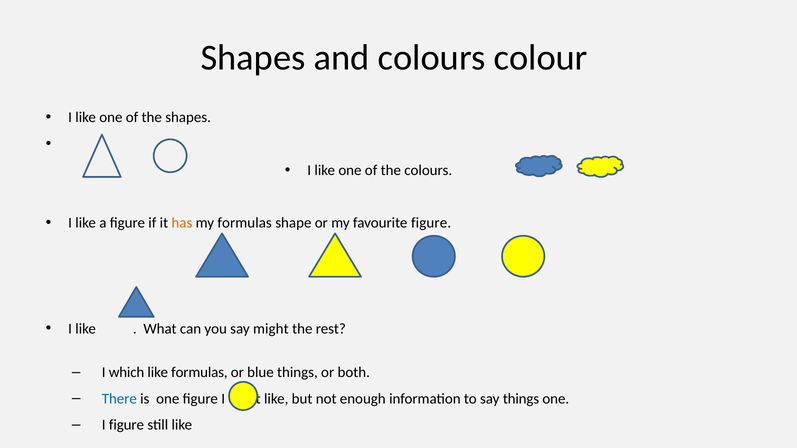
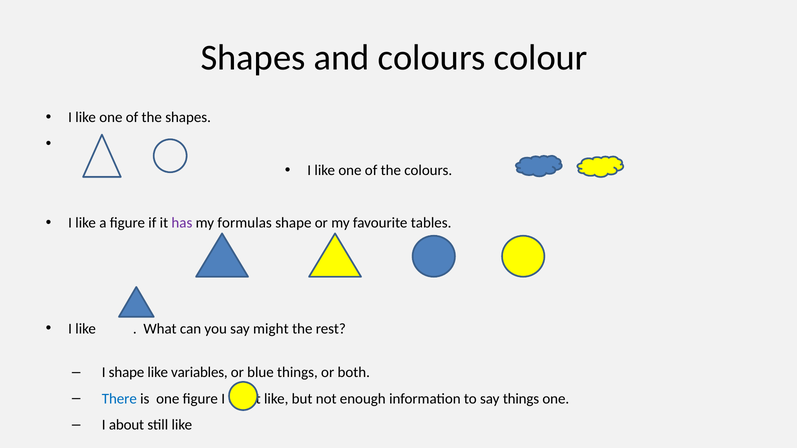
has colour: orange -> purple
favourite figure: figure -> tables
I which: which -> shape
like formulas: formulas -> variables
I figure: figure -> about
